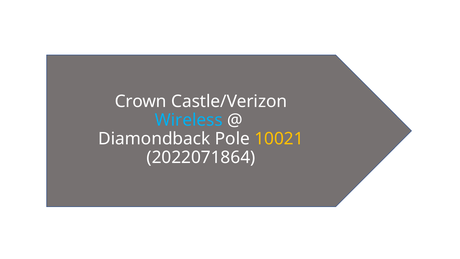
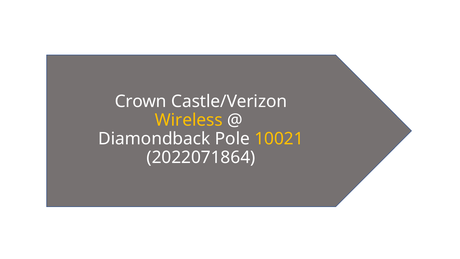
Wireless colour: light blue -> yellow
